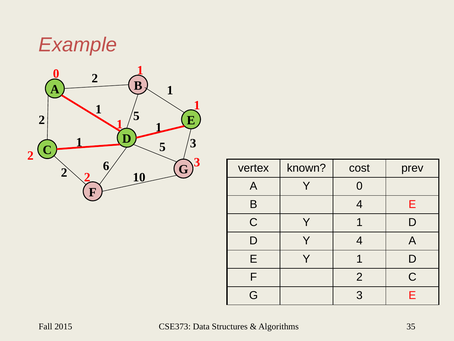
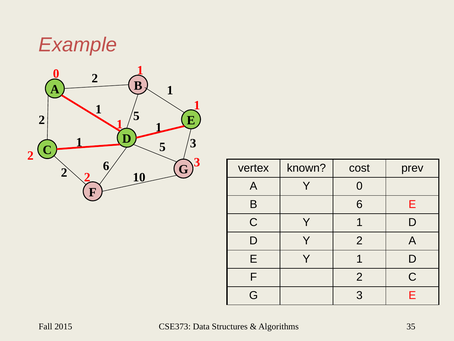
B 4: 4 -> 6
Y 4: 4 -> 2
